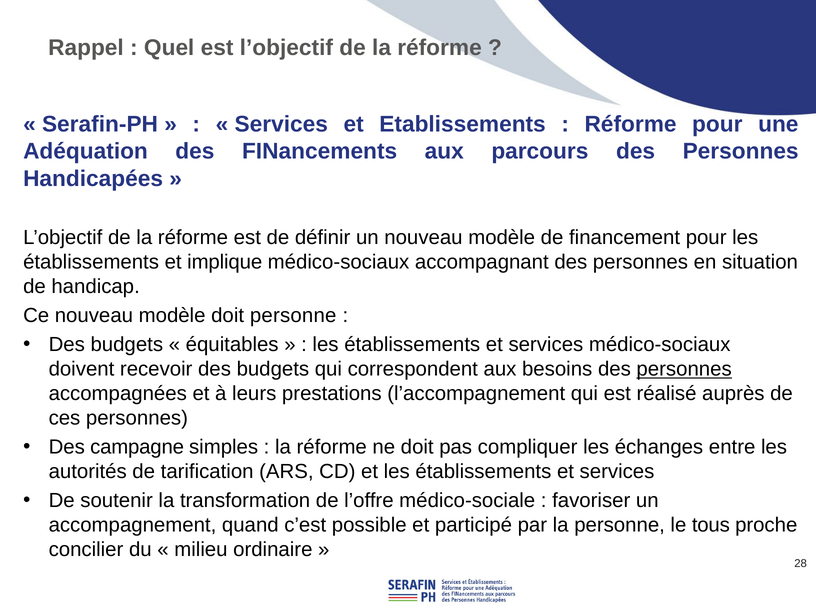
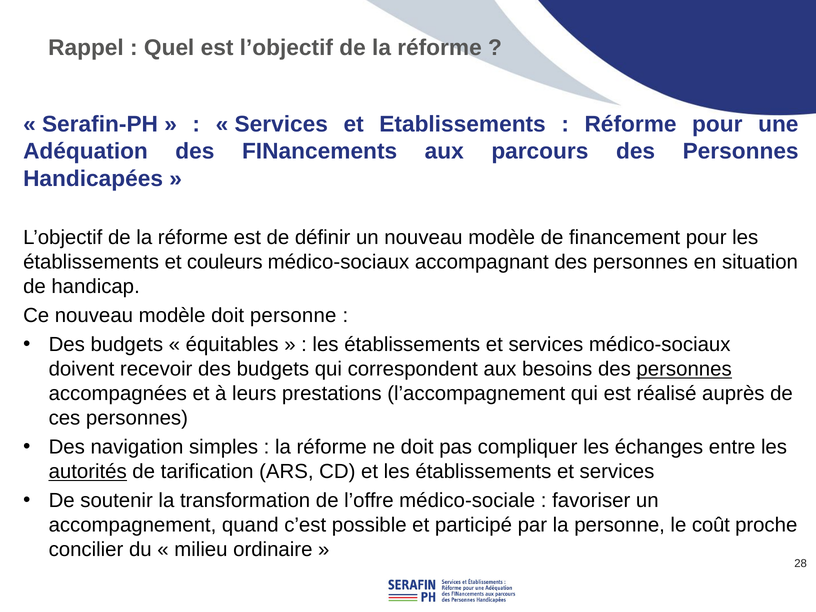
implique: implique -> couleurs
campagne: campagne -> navigation
autorités underline: none -> present
tous: tous -> coût
